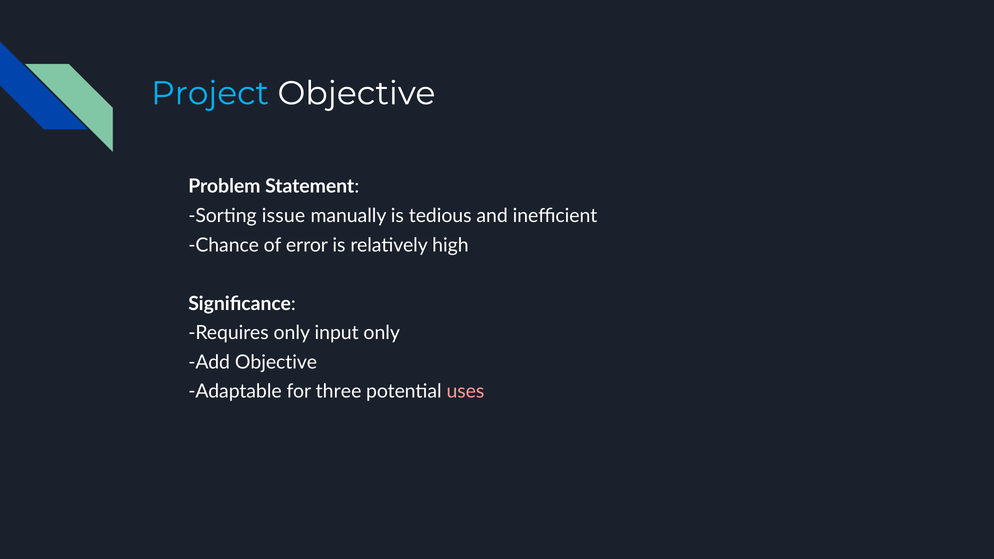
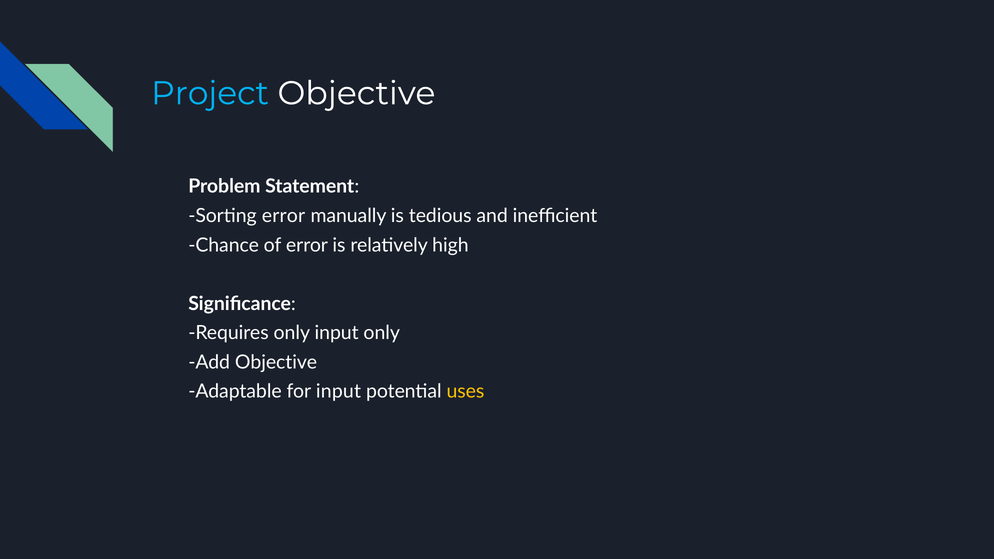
Sorting issue: issue -> error
for three: three -> input
uses colour: pink -> yellow
